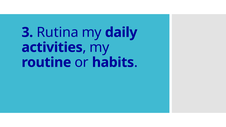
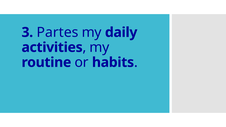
Rutina: Rutina -> Partes
